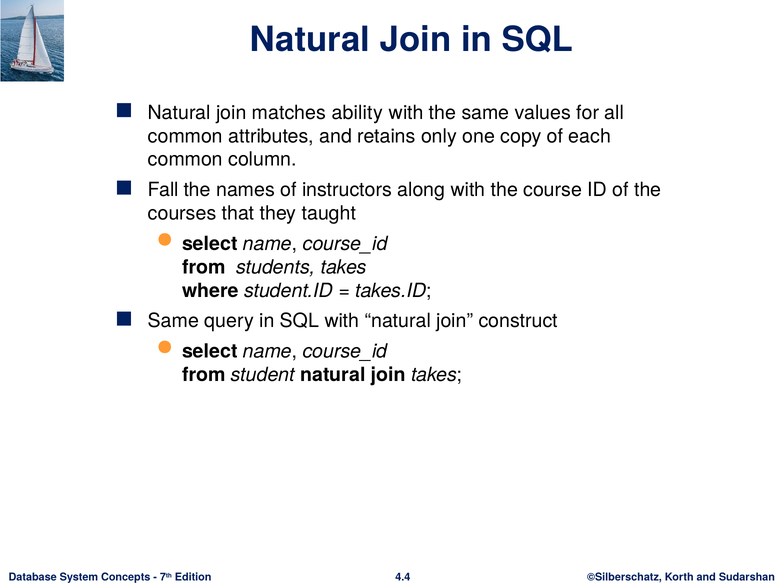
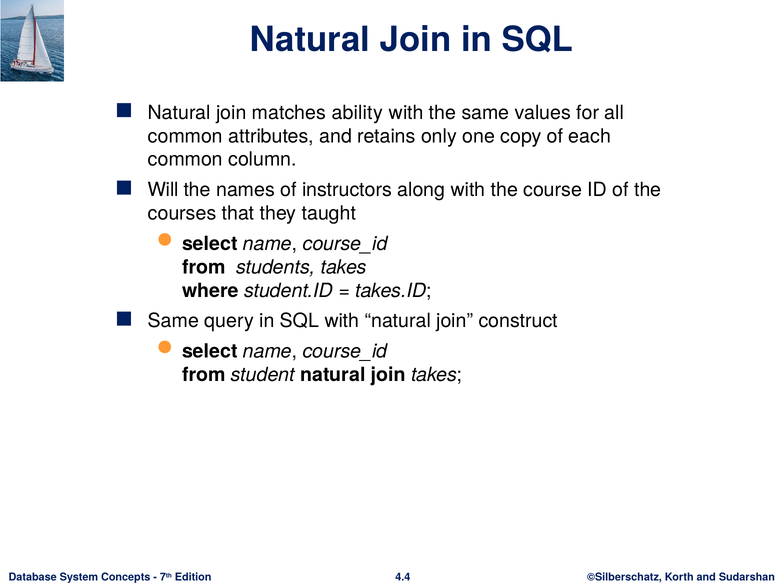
Fall: Fall -> Will
